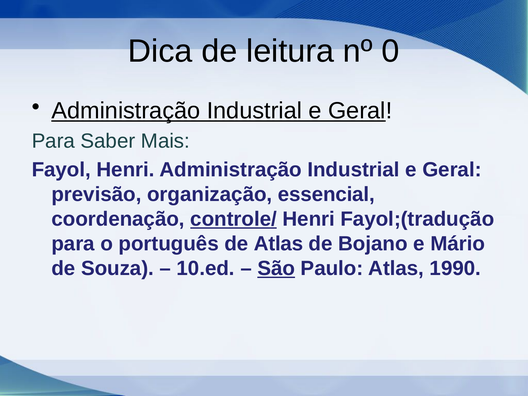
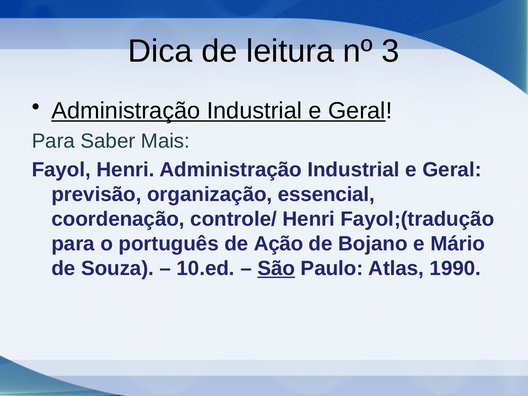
0: 0 -> 3
controle/ underline: present -> none
de Atlas: Atlas -> Ação
